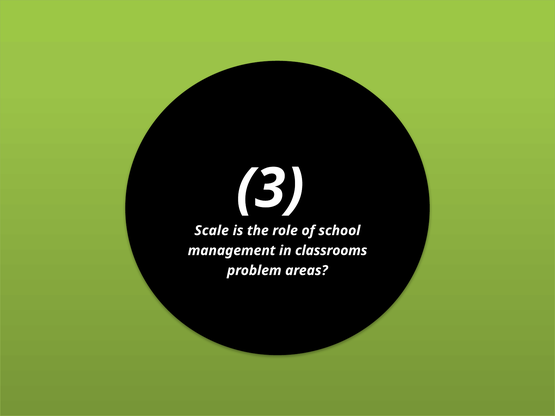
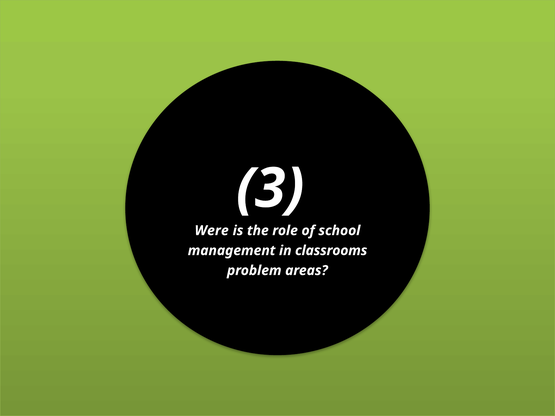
Scale: Scale -> Were
